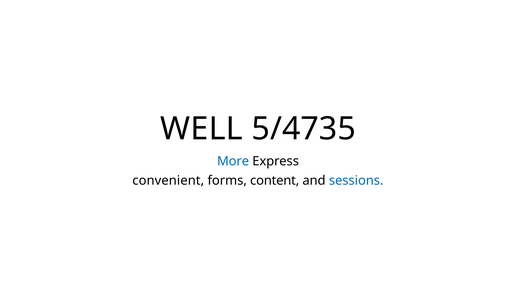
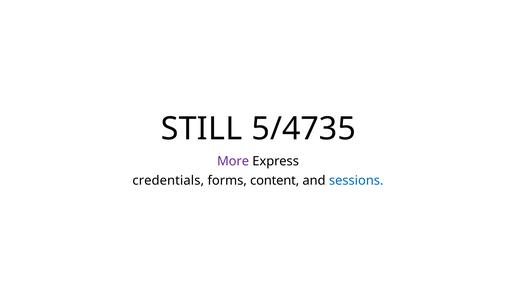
WELL: WELL -> STILL
More colour: blue -> purple
convenient: convenient -> credentials
